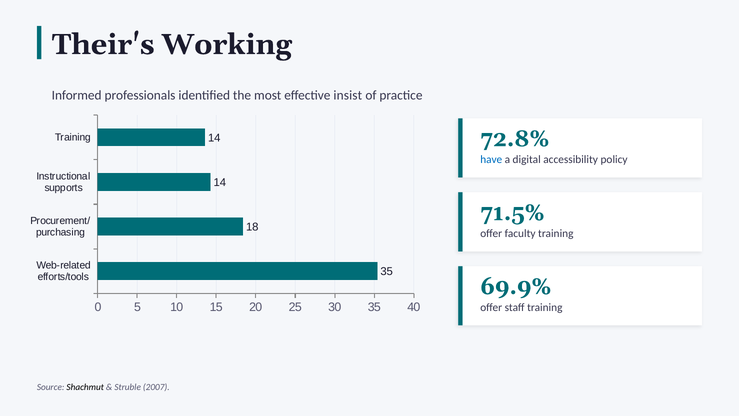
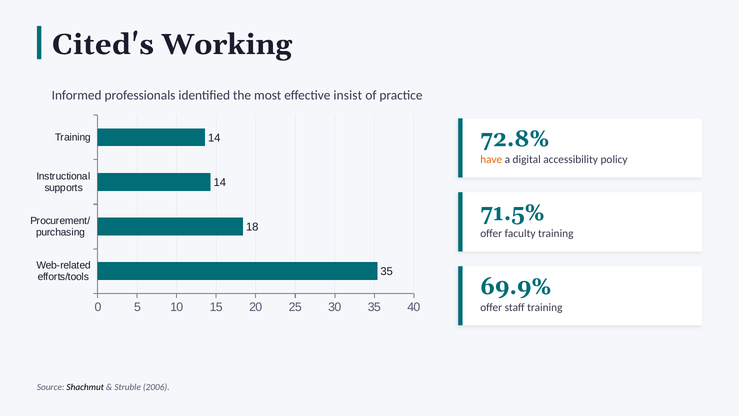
Their's: Their's -> Cited's
have colour: blue -> orange
2007: 2007 -> 2006
